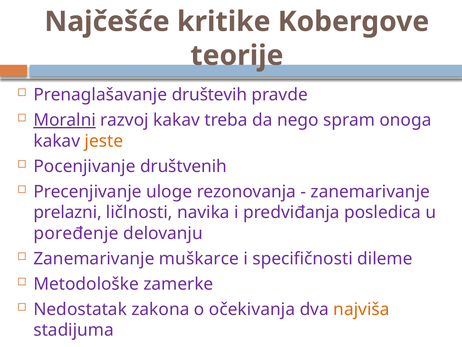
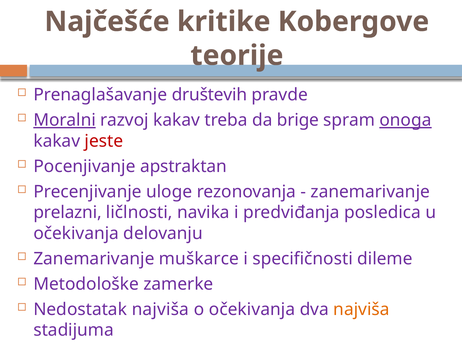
nego: nego -> brige
onoga underline: none -> present
jeste colour: orange -> red
društvenih: društvenih -> apstraktan
poređenje at (76, 233): poređenje -> očekivanja
Nedostatak zakona: zakona -> najviša
